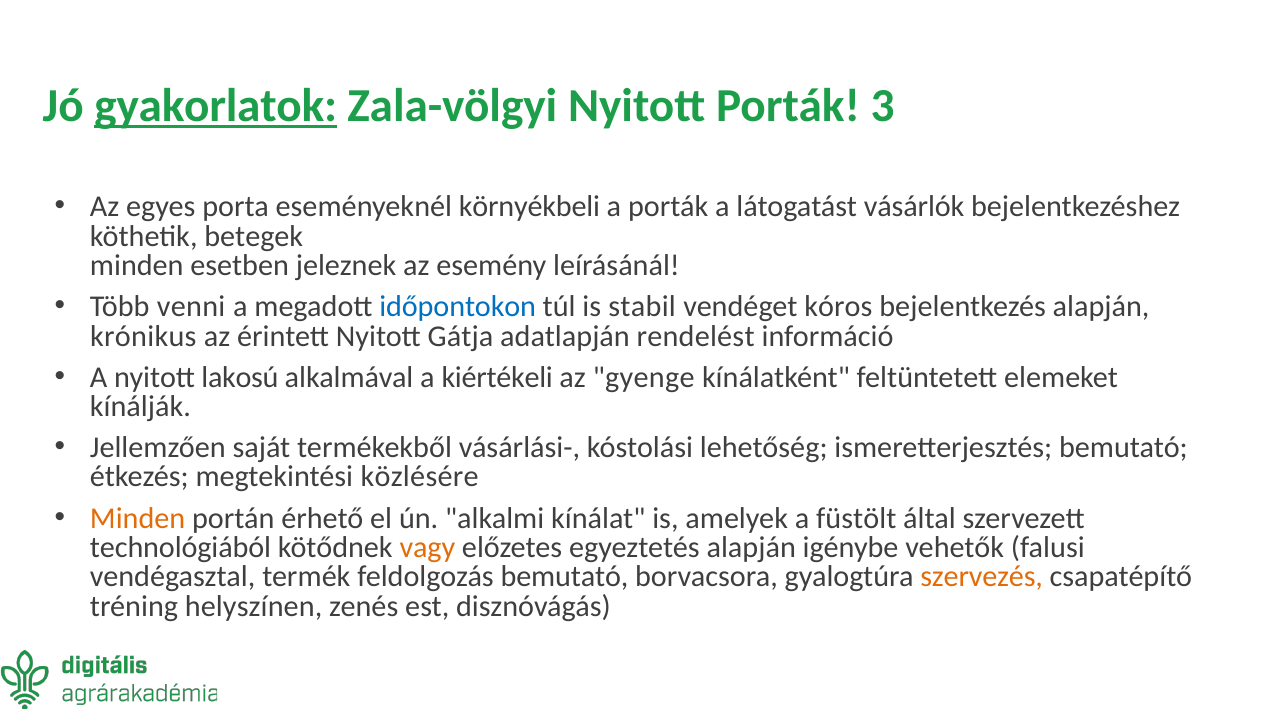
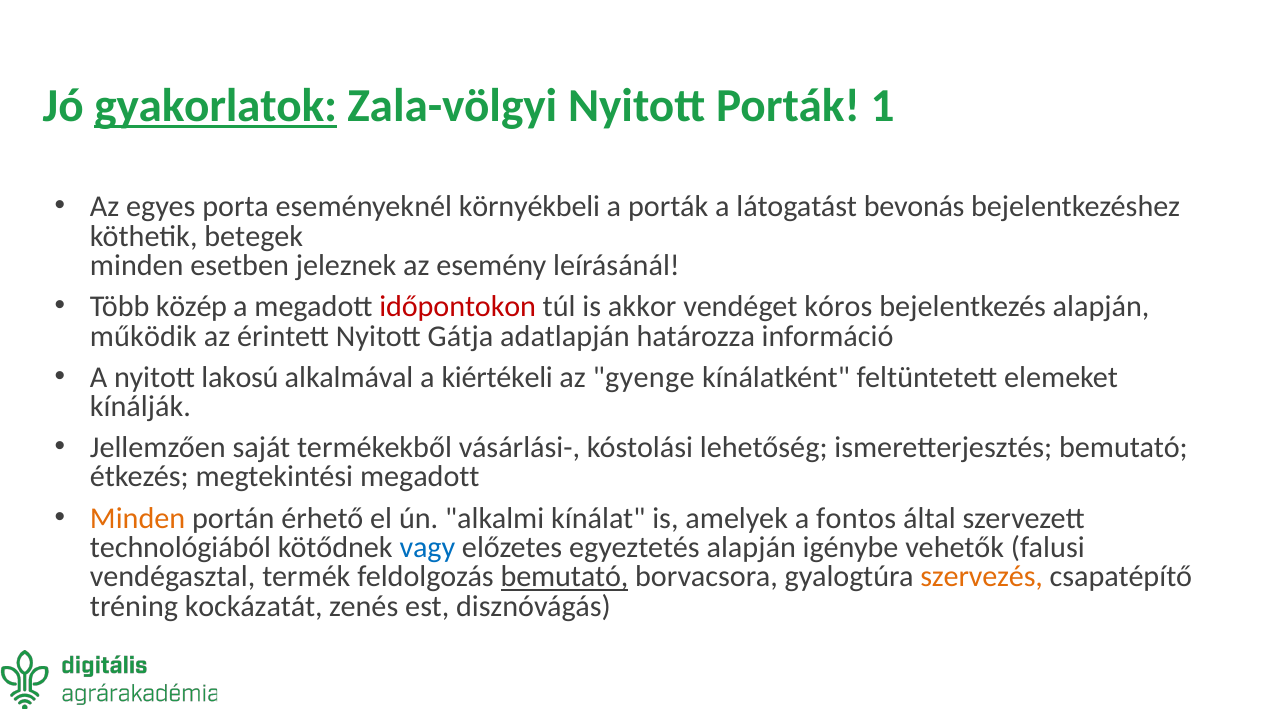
3: 3 -> 1
vásárlók: vásárlók -> bevonás
venni: venni -> közép
időpontokon colour: blue -> red
stabil: stabil -> akkor
krónikus: krónikus -> működik
rendelést: rendelést -> határozza
megtekintési közlésére: közlésére -> megadott
füstölt: füstölt -> fontos
vagy colour: orange -> blue
bemutató at (564, 577) underline: none -> present
helyszínen: helyszínen -> kockázatát
